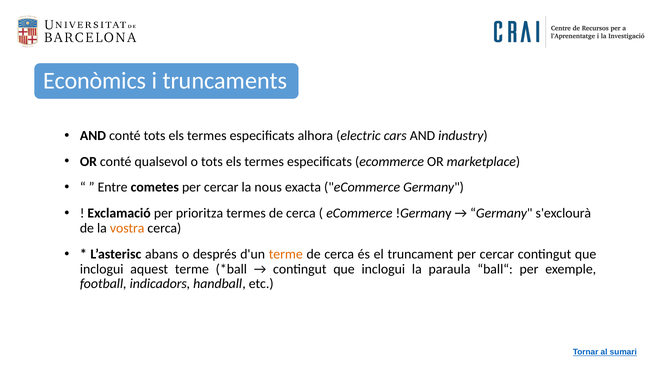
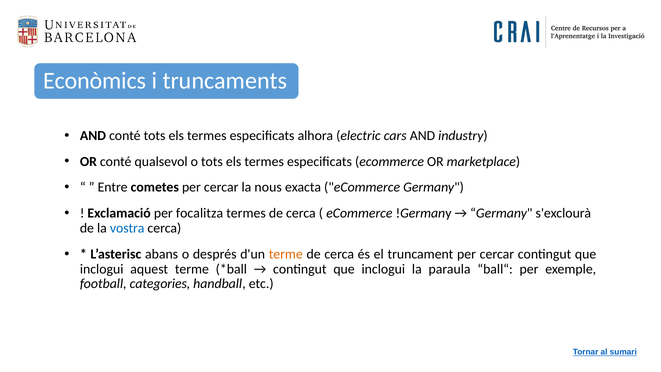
prioritza: prioritza -> focalitza
vostra colour: orange -> blue
indicadors: indicadors -> categories
